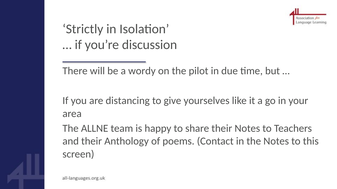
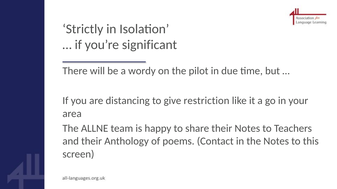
discussion: discussion -> significant
yourselves: yourselves -> restriction
